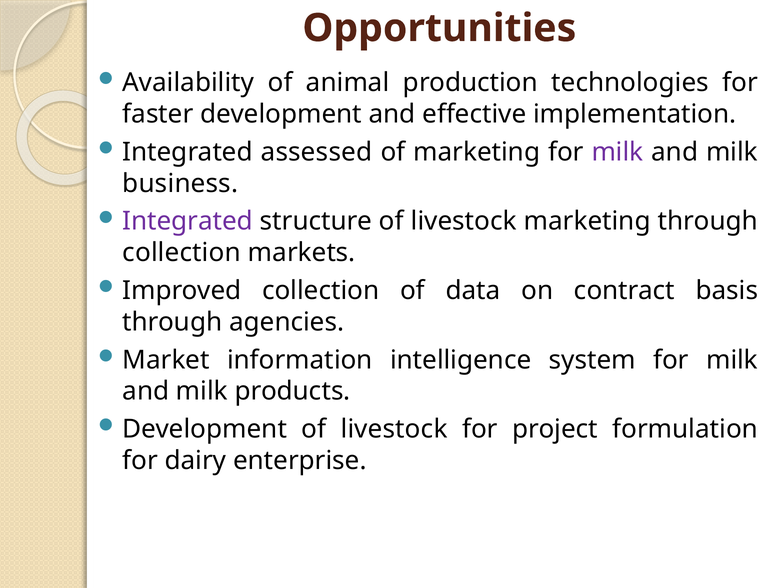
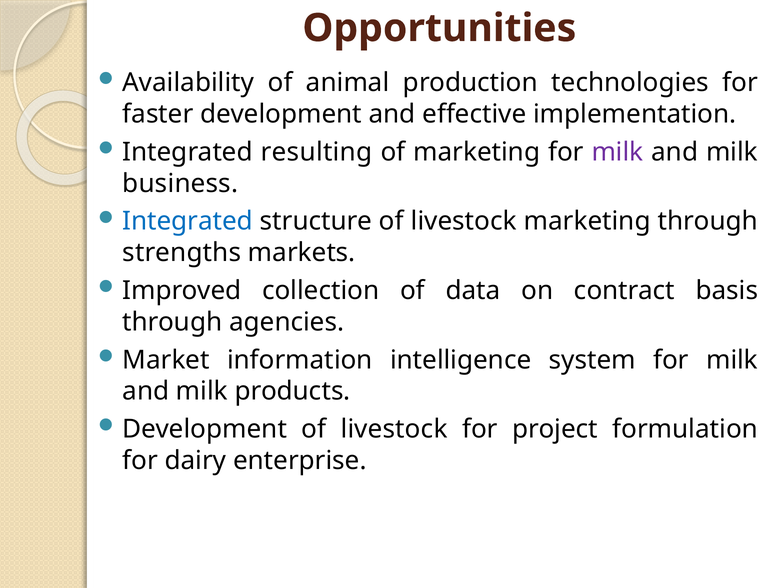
assessed: assessed -> resulting
Integrated at (188, 221) colour: purple -> blue
collection at (182, 253): collection -> strengths
